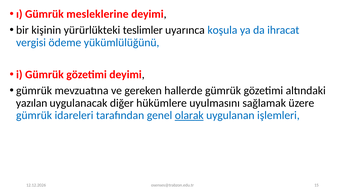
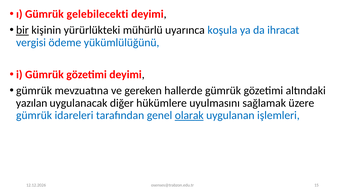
mesleklerine: mesleklerine -> gelebilecekti
bir underline: none -> present
teslimler: teslimler -> mühürlü
